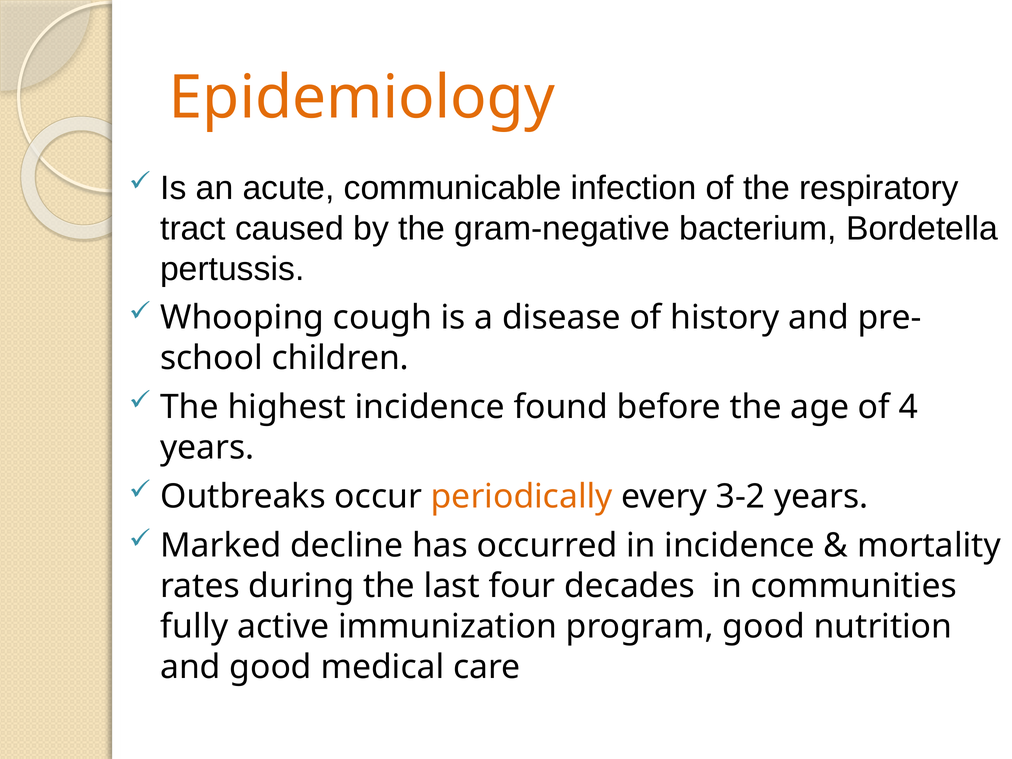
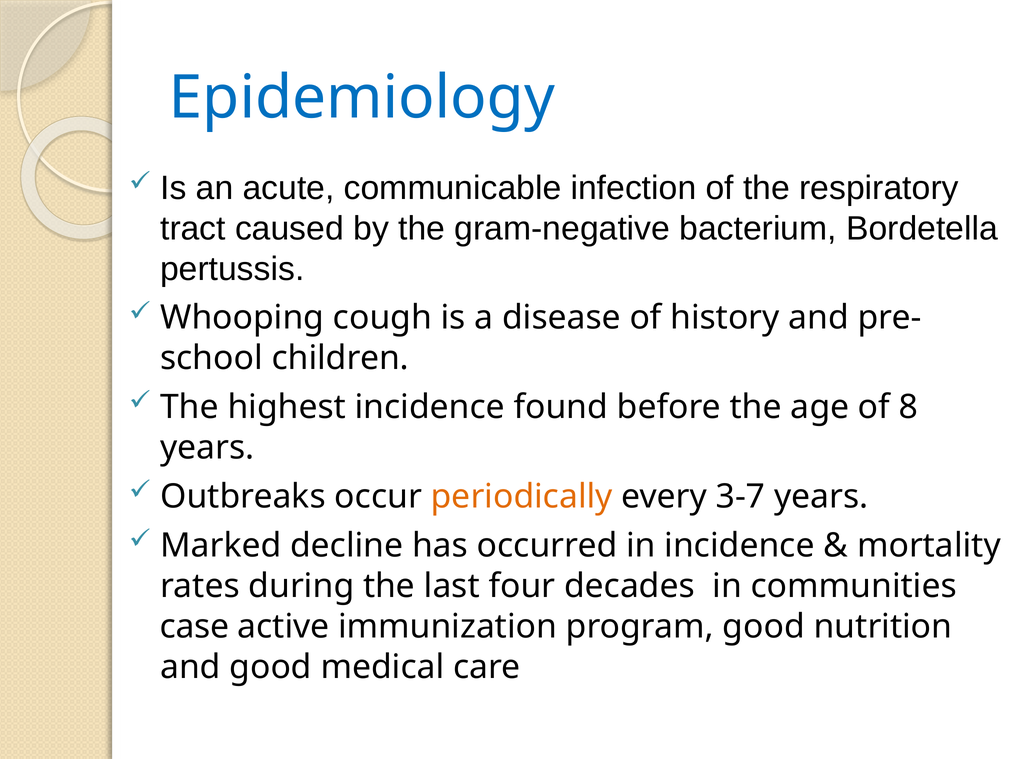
Epidemiology colour: orange -> blue
4: 4 -> 8
3-2: 3-2 -> 3-7
fully: fully -> case
